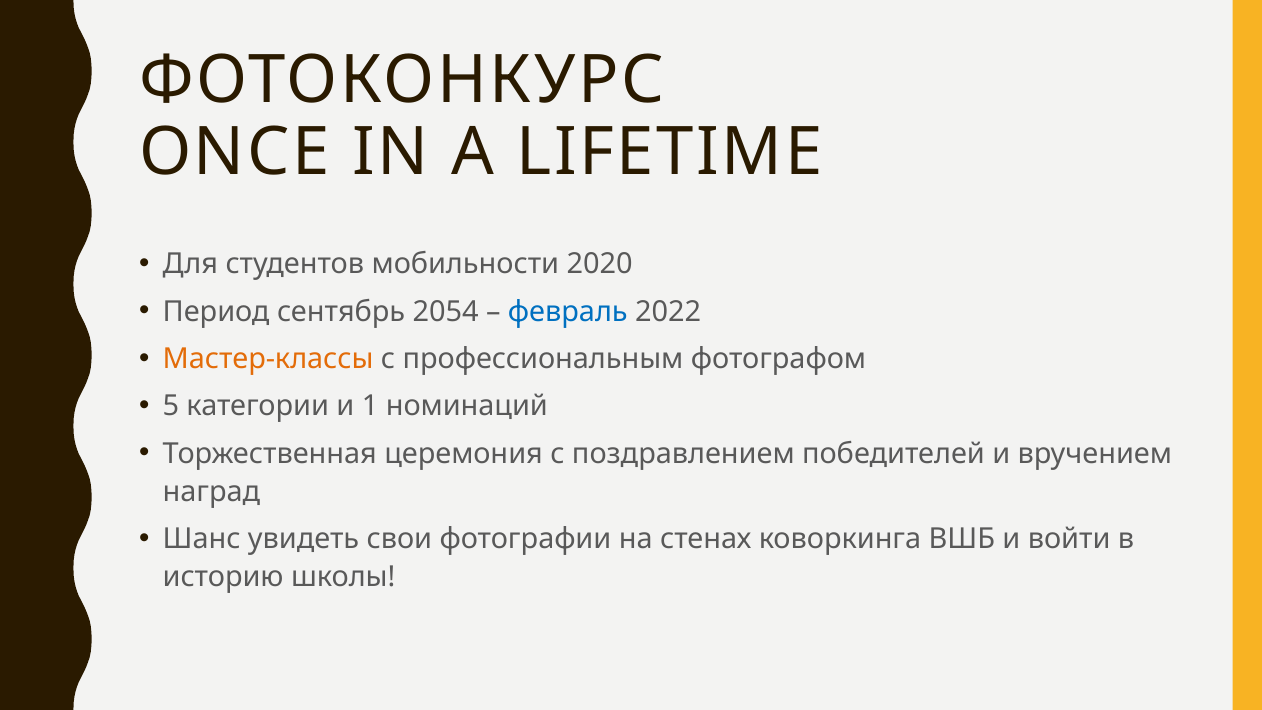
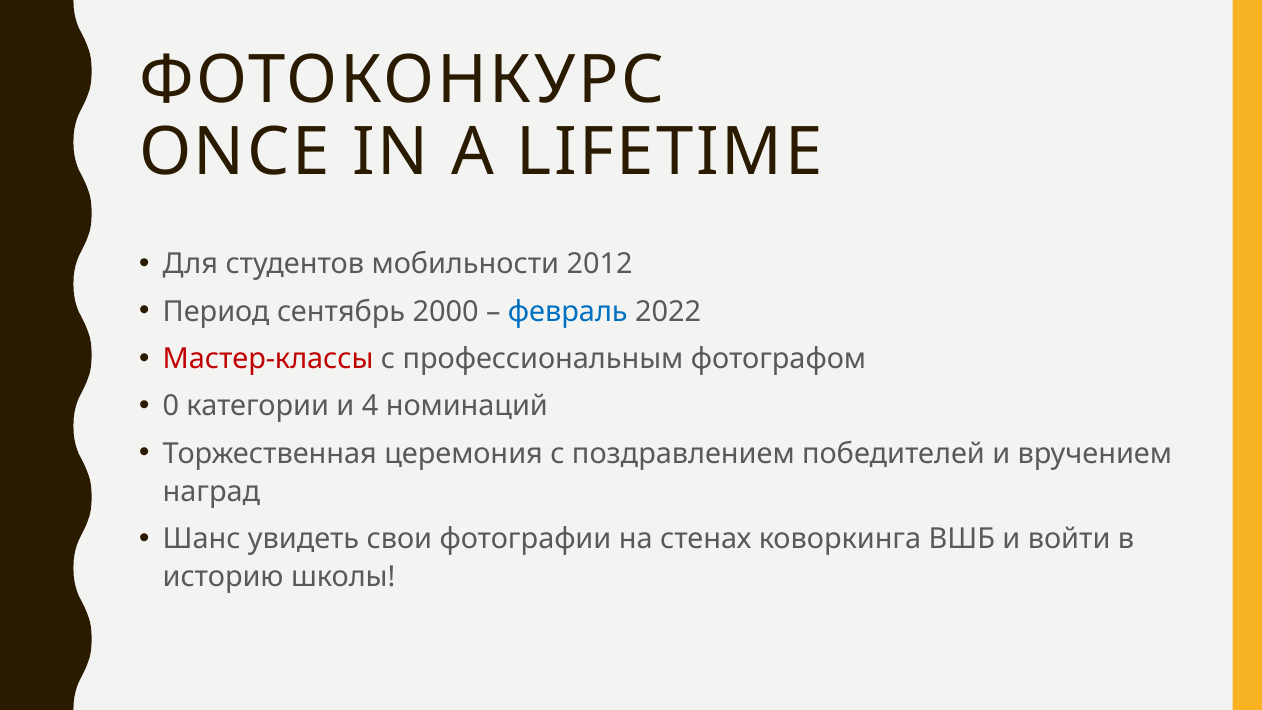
2020: 2020 -> 2012
2054: 2054 -> 2000
Мастер-классы colour: orange -> red
5: 5 -> 0
1: 1 -> 4
